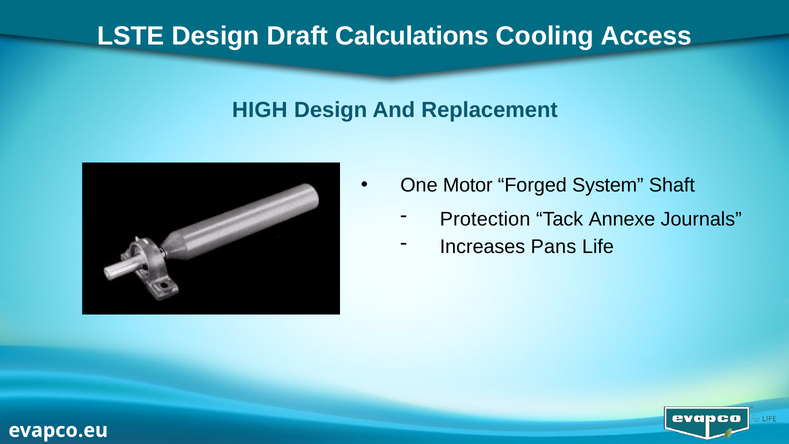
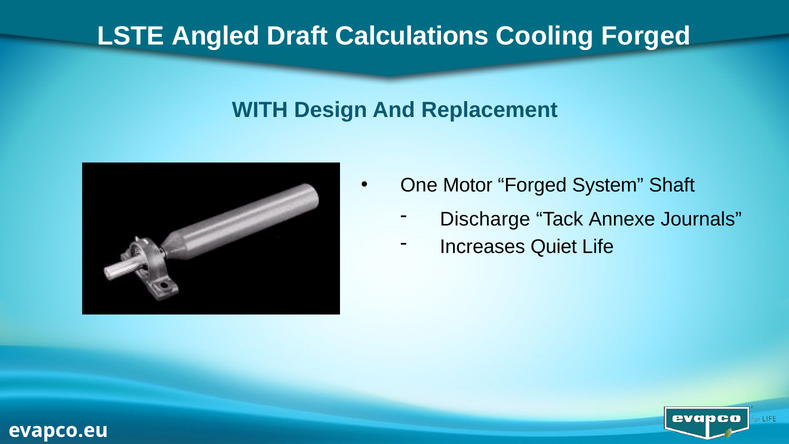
LSTE Design: Design -> Angled
Cooling Access: Access -> Forged
HIGH: HIGH -> WITH
Protection: Protection -> Discharge
Pans: Pans -> Quiet
